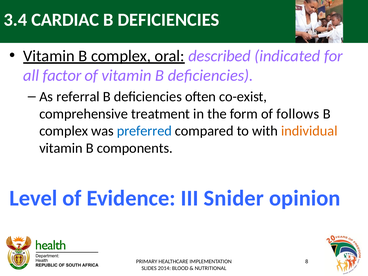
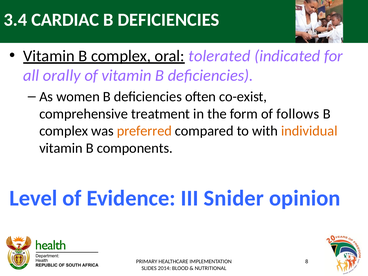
described: described -> tolerated
factor: factor -> orally
referral: referral -> women
preferred colour: blue -> orange
